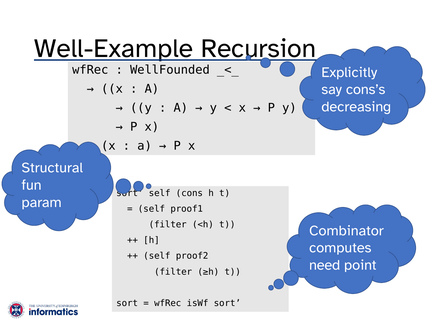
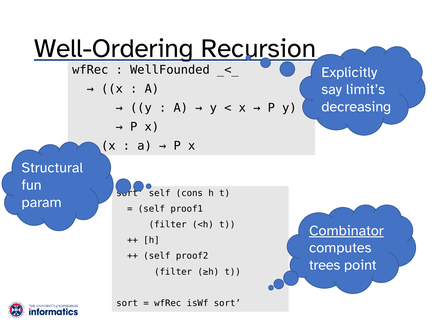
Well-Example: Well-Example -> Well-Ordering
cons’s: cons’s -> limit’s
Combinator underline: none -> present
need: need -> trees
